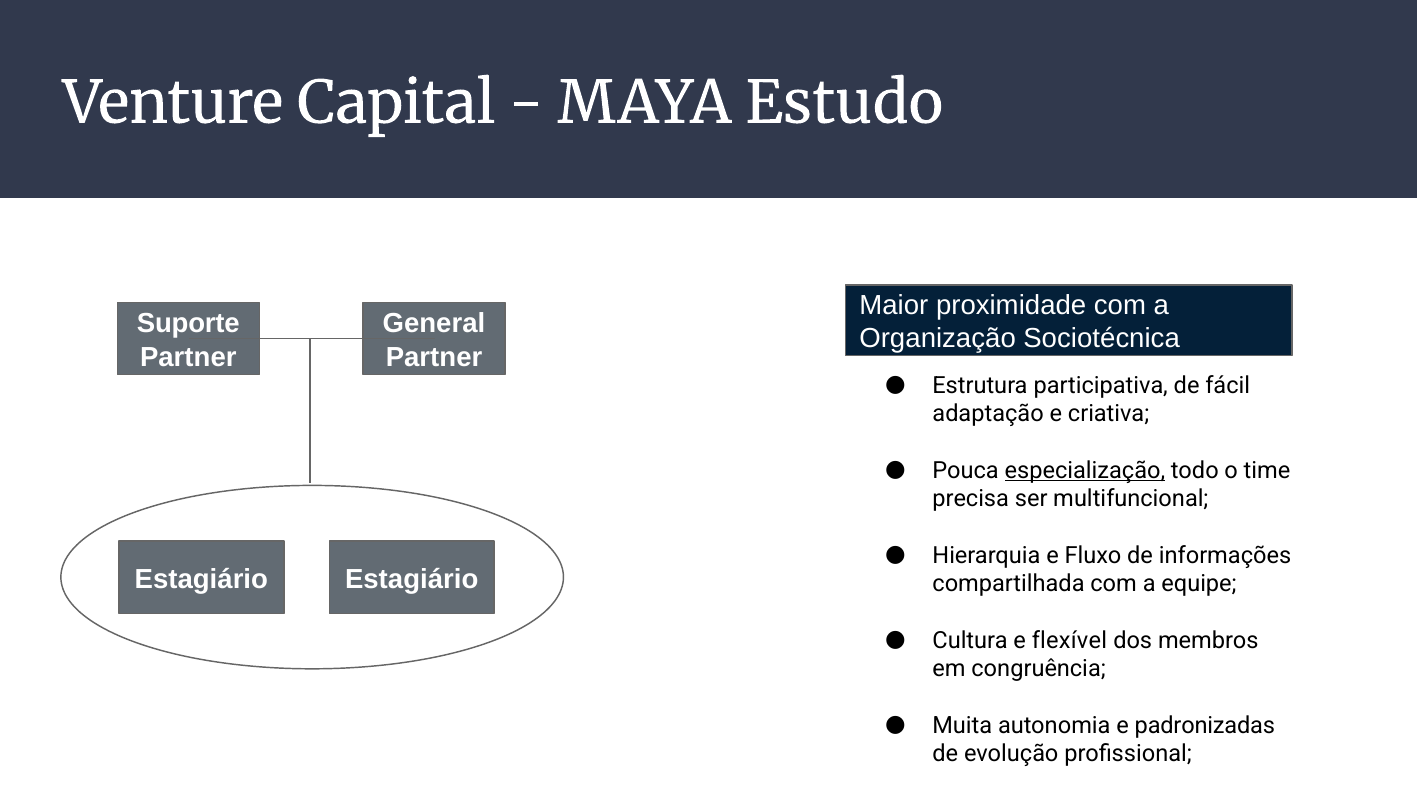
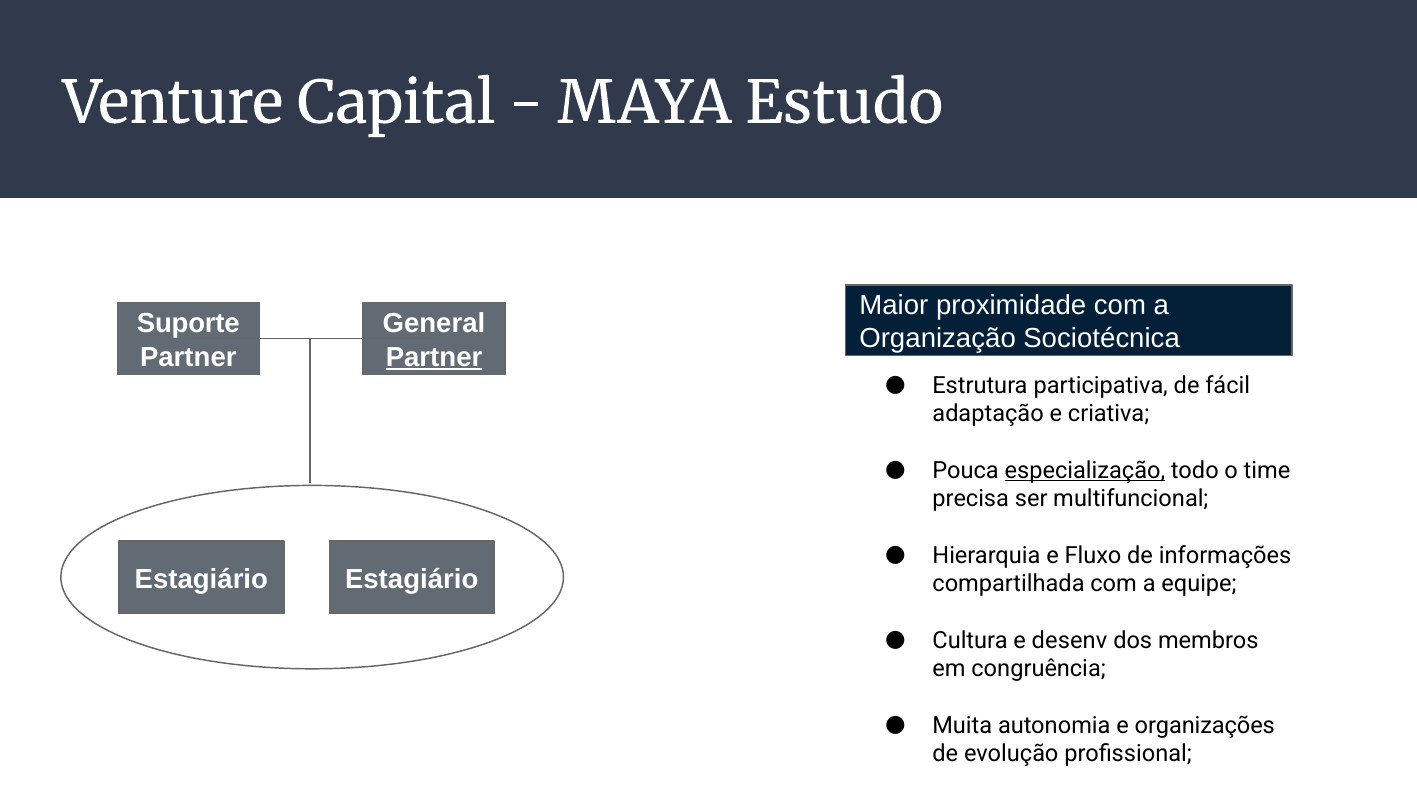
Partner at (434, 357) underline: none -> present
flexível: flexível -> desenv
padronizadas: padronizadas -> organizações
